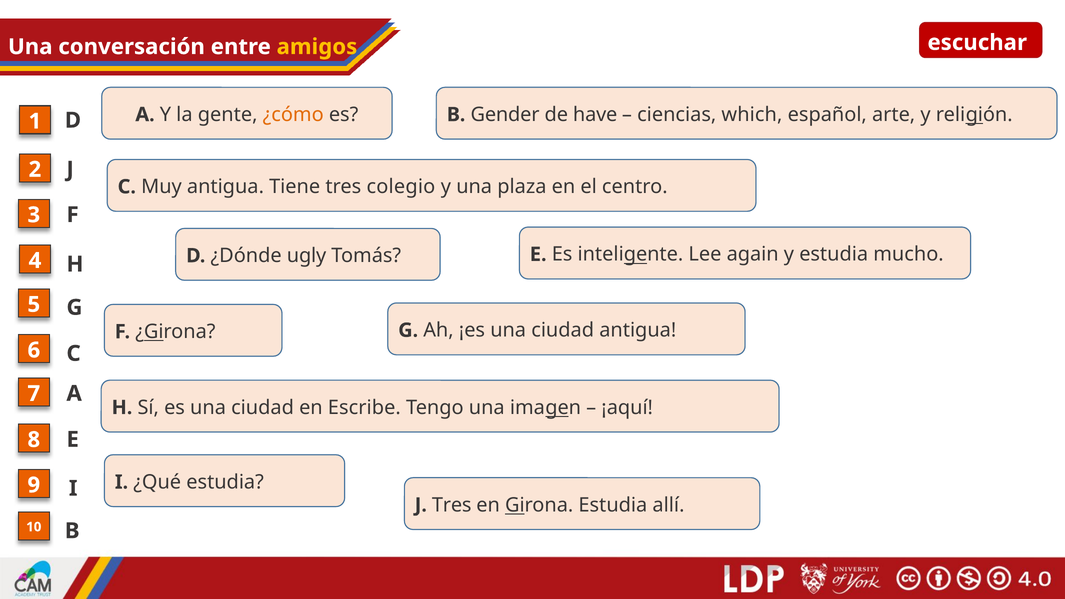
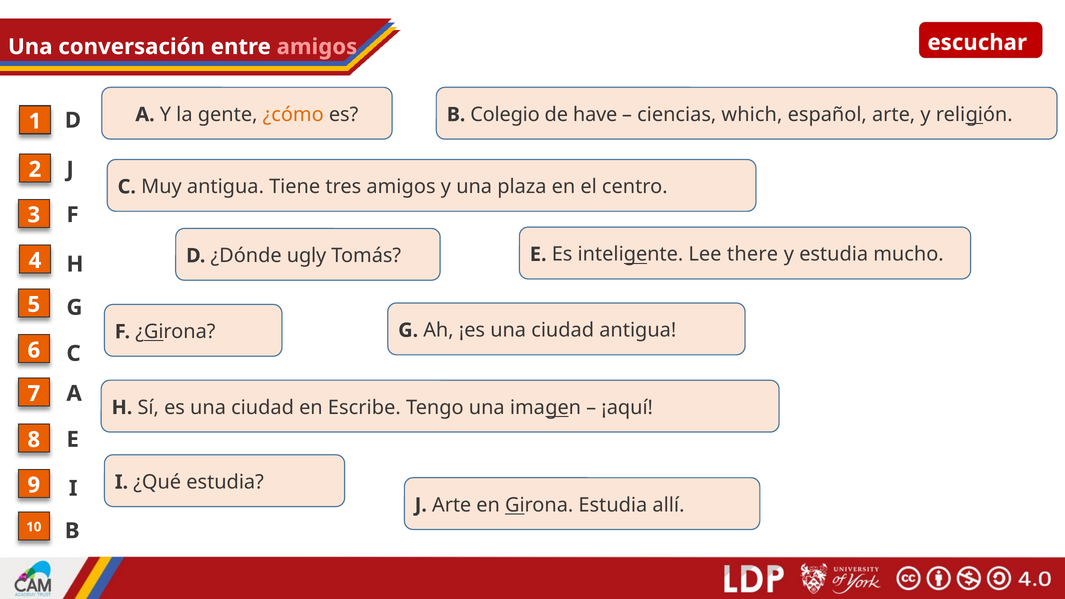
amigos at (317, 47) colour: yellow -> pink
Gender: Gender -> Colegio
tres colegio: colegio -> amigos
again: again -> there
J Tres: Tres -> Arte
